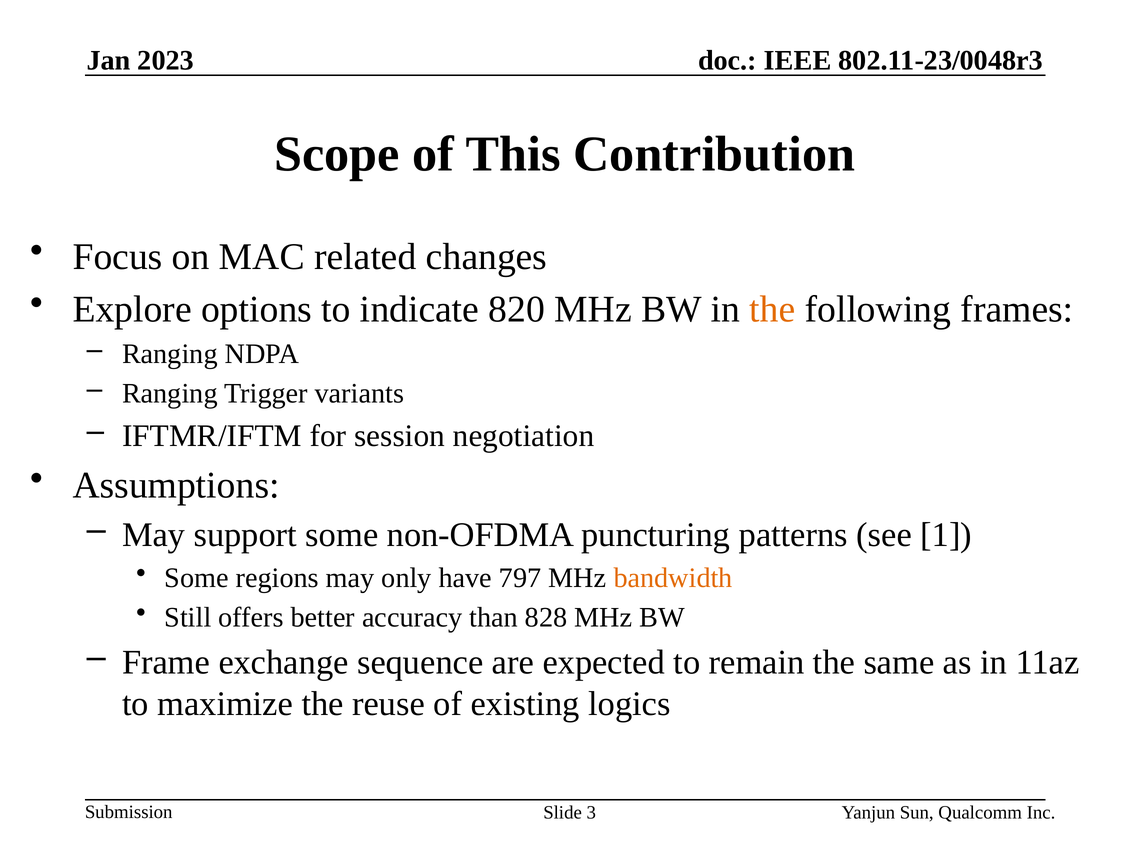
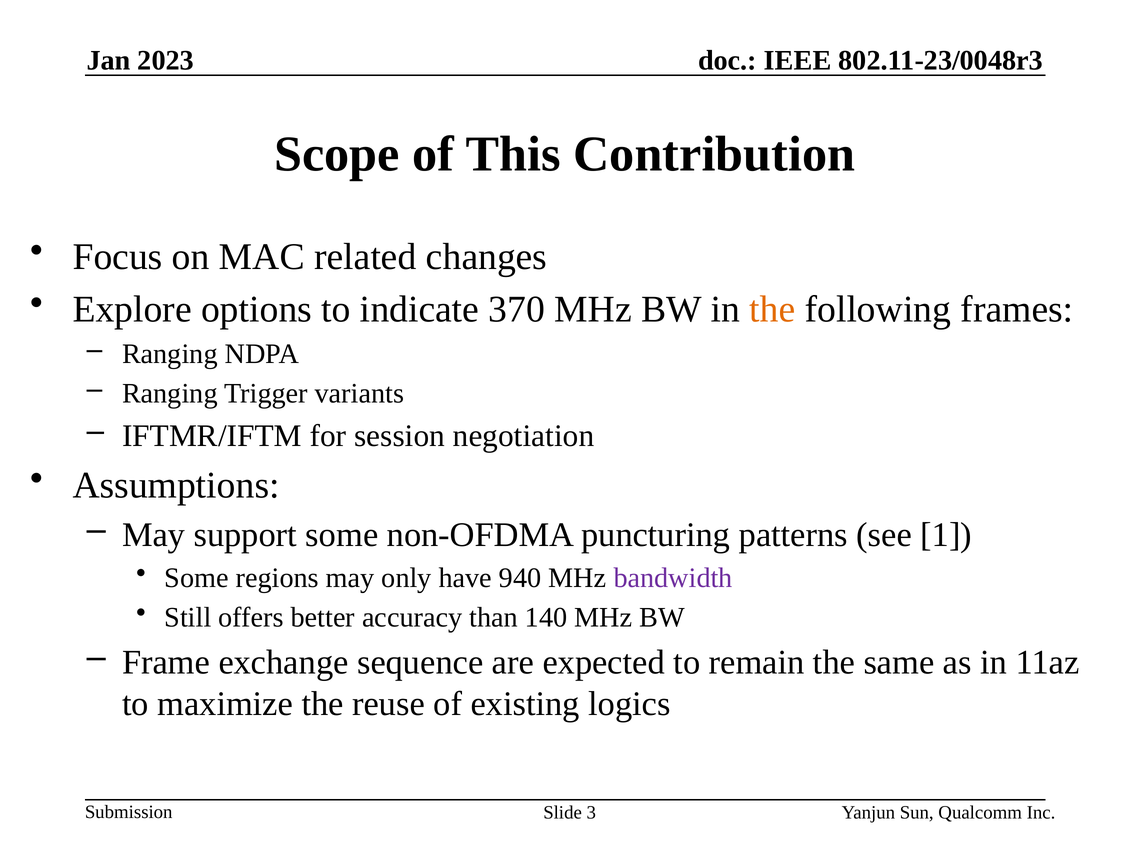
820: 820 -> 370
797: 797 -> 940
bandwidth colour: orange -> purple
828: 828 -> 140
